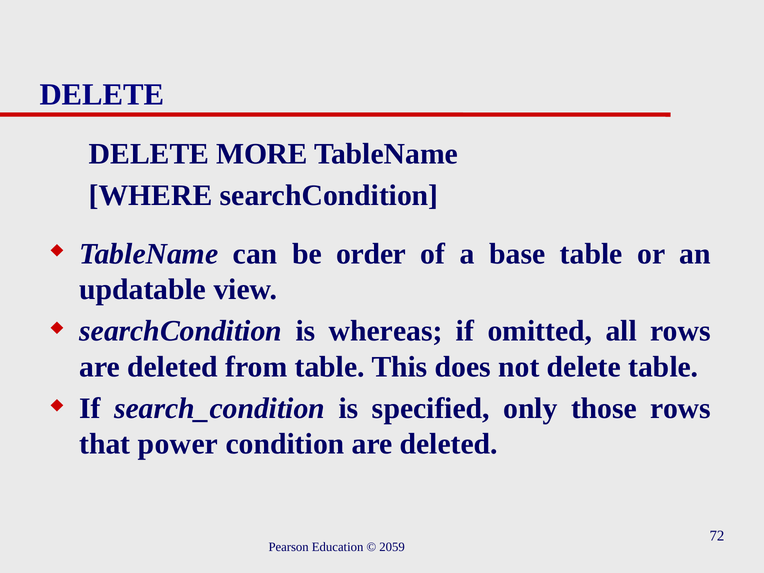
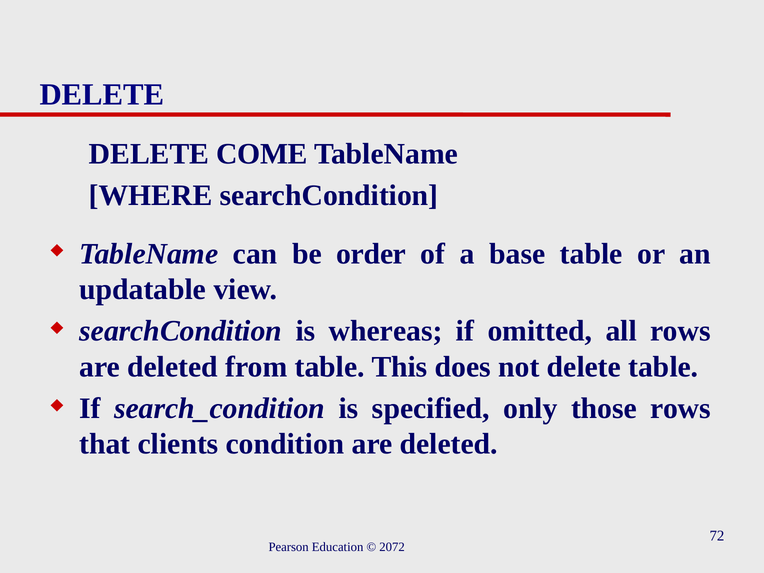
MORE: MORE -> COME
power: power -> clients
2059: 2059 -> 2072
